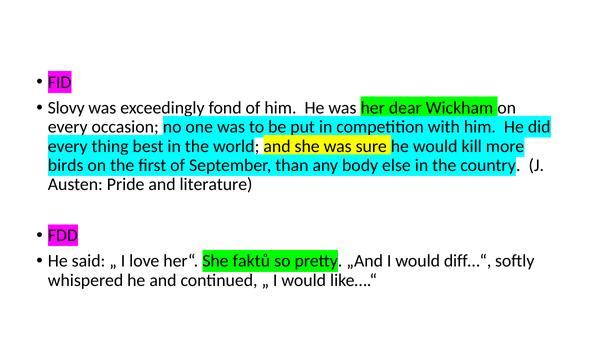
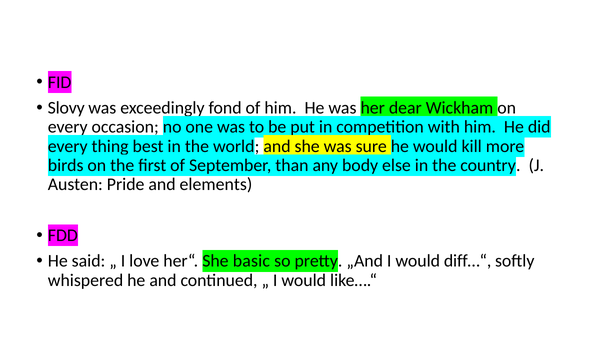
literature: literature -> elements
faktů: faktů -> basic
